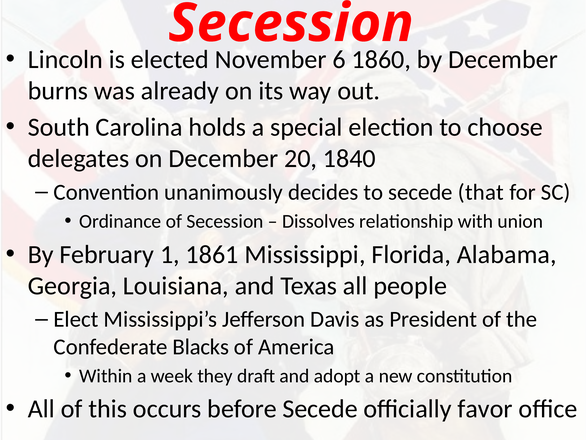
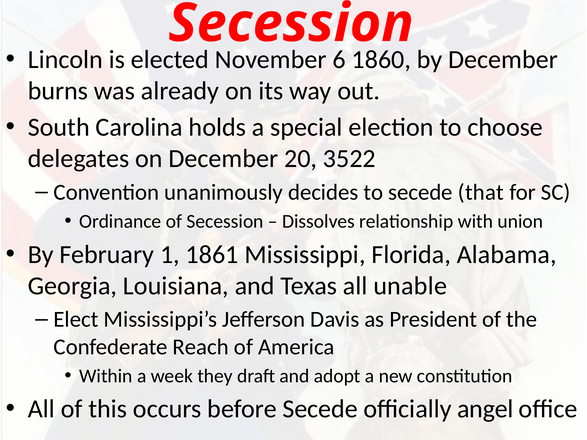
1840: 1840 -> 3522
people: people -> unable
Blacks: Blacks -> Reach
favor: favor -> angel
